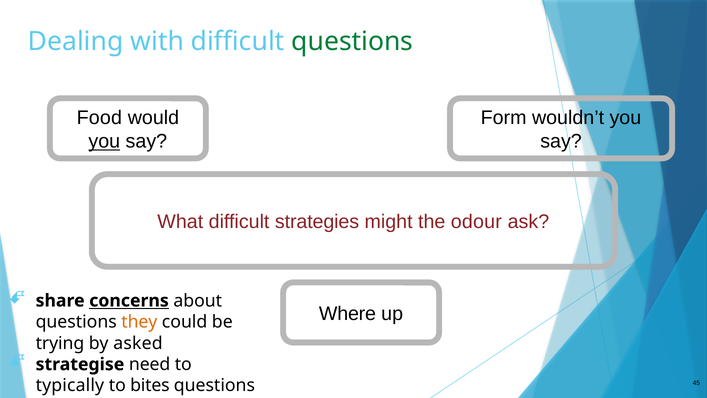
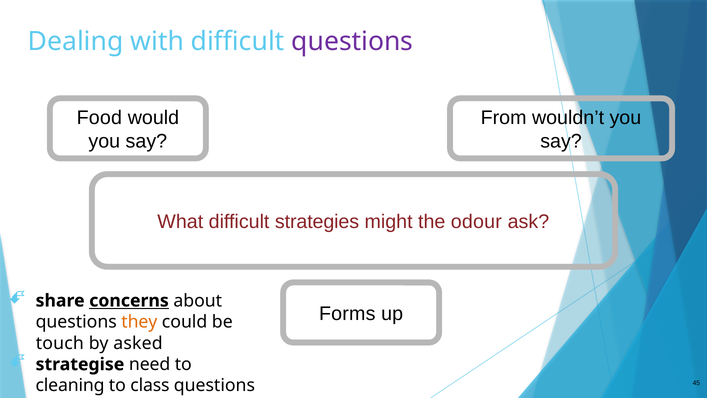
questions at (352, 42) colour: green -> purple
Form: Form -> From
you at (104, 141) underline: present -> none
Where: Where -> Forms
trying: trying -> touch
typically: typically -> cleaning
bites: bites -> class
